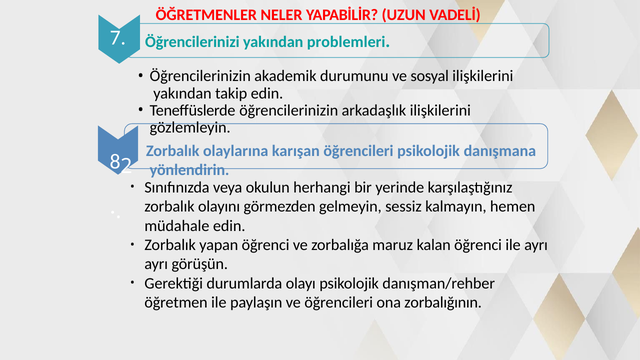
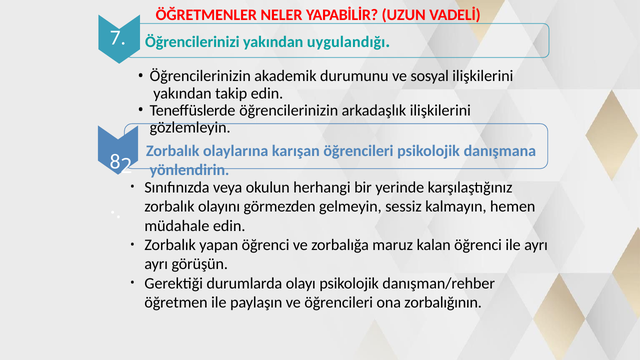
problemleri: problemleri -> uygulandığı
